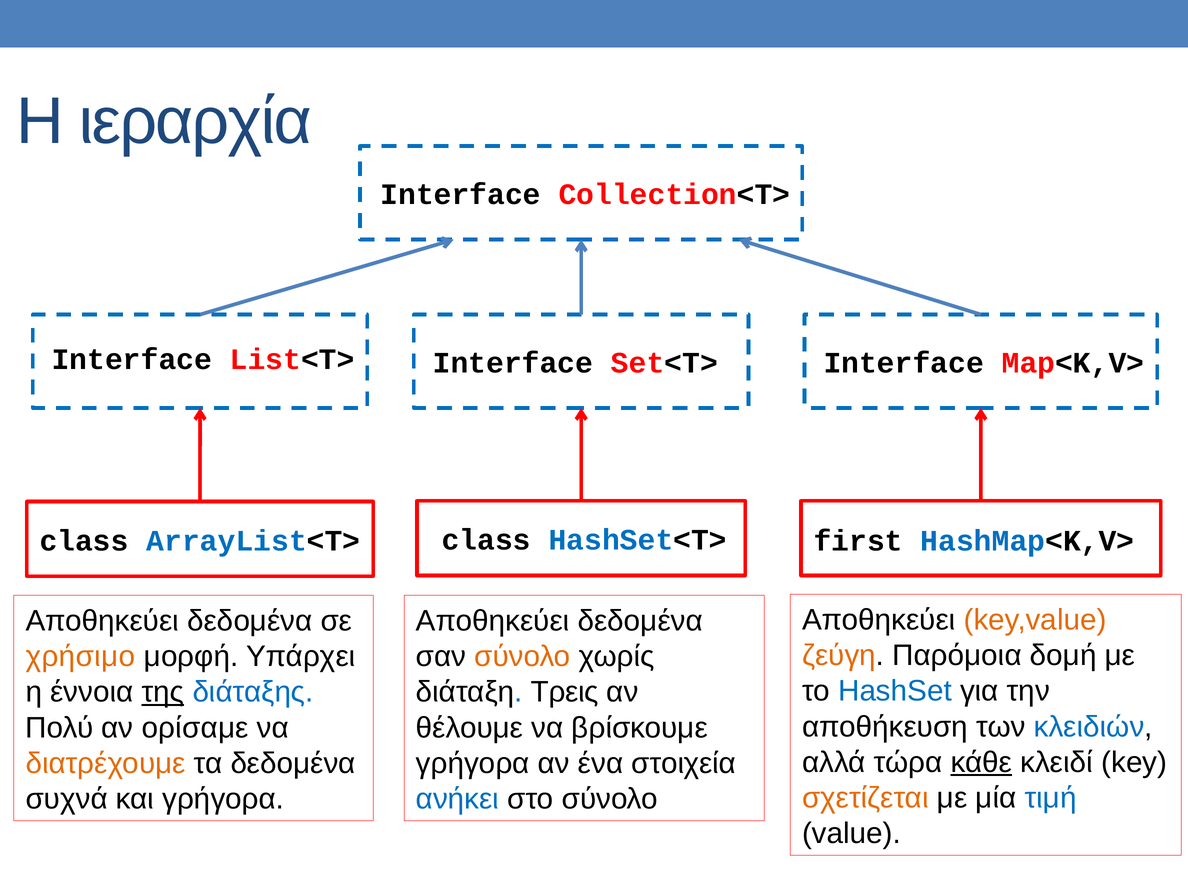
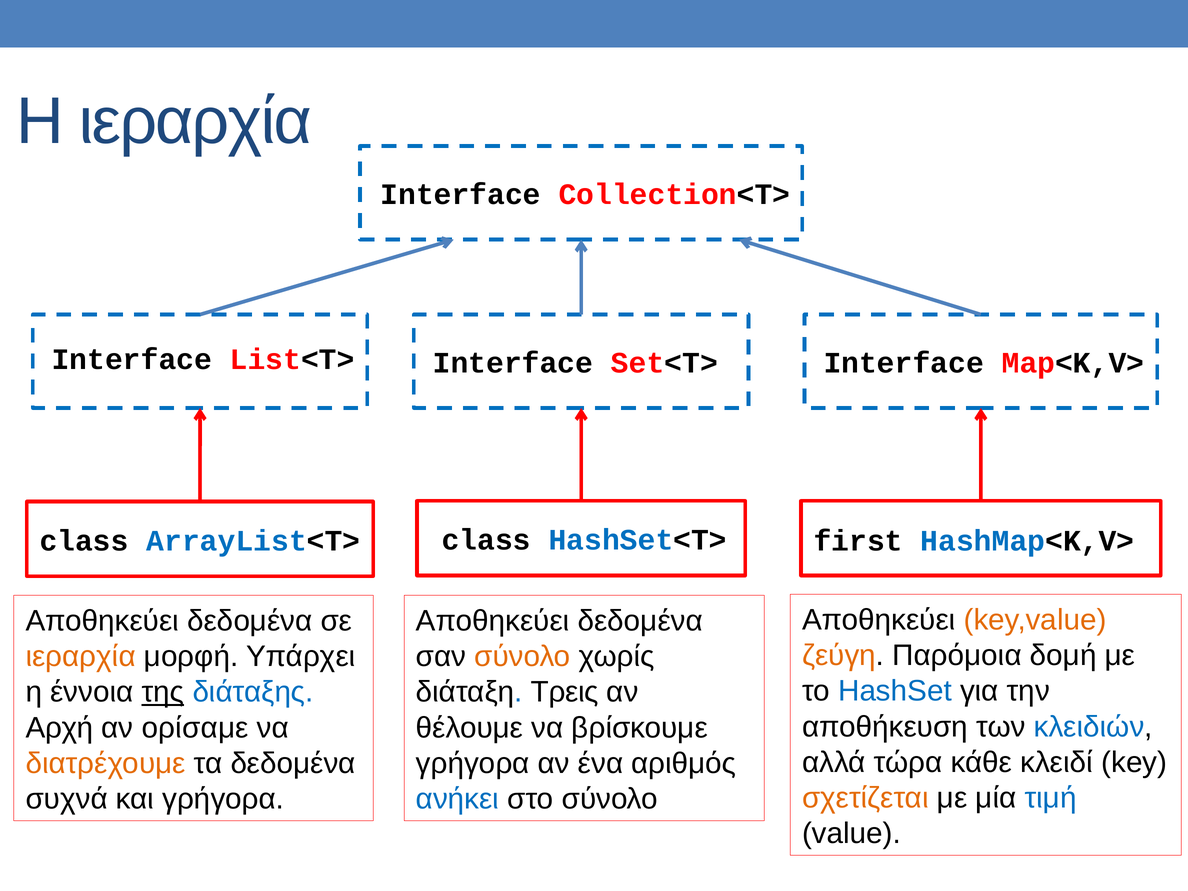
χρήσιμο at (81, 657): χρήσιμο -> ιεραρχία
Πολύ: Πολύ -> Αρχή
κάθε underline: present -> none
στοιχεία: στοιχεία -> αριθμός
